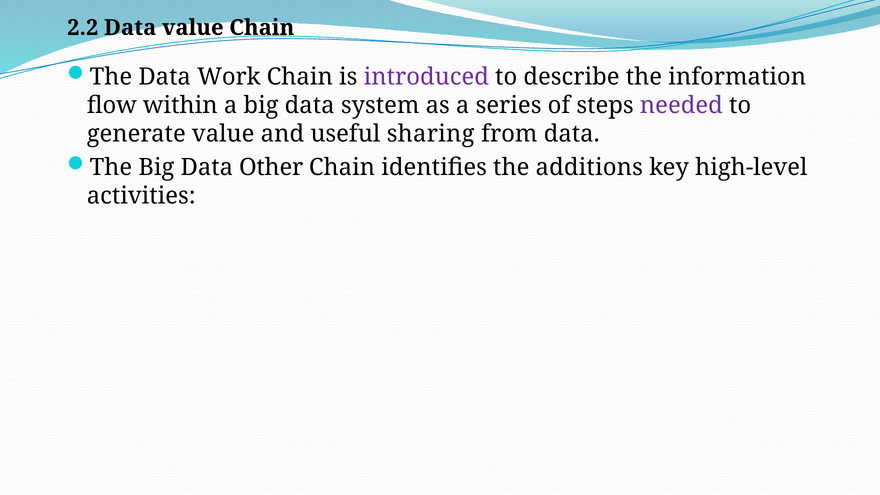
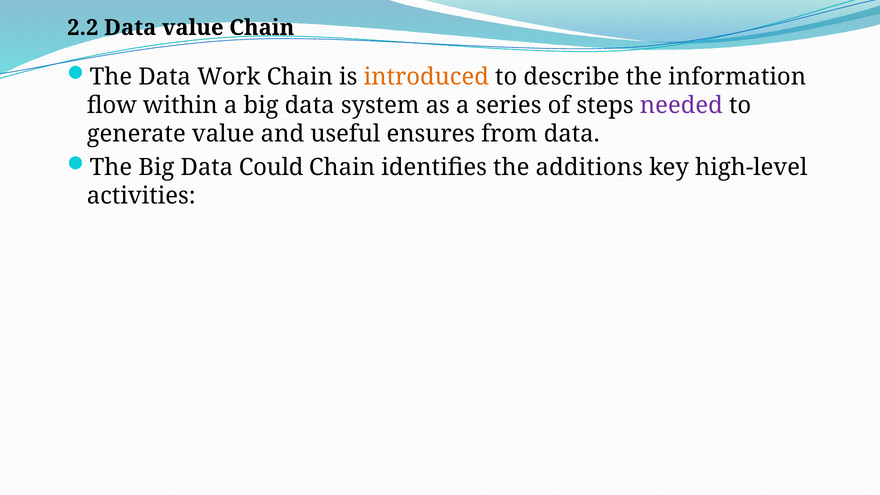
introduced colour: purple -> orange
sharing: sharing -> ensures
Other: Other -> Could
